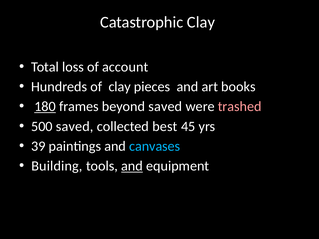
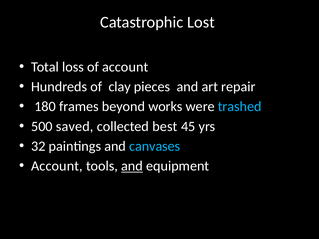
Catastrophic Clay: Clay -> Lost
books: books -> repair
180 underline: present -> none
beyond saved: saved -> works
trashed colour: pink -> light blue
39: 39 -> 32
Building at (57, 166): Building -> Account
